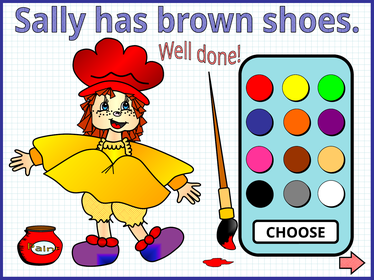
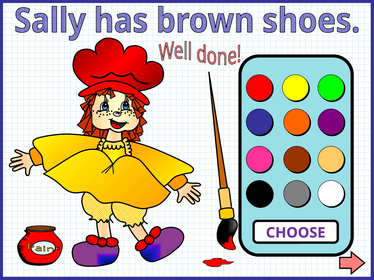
CHOOSE colour: black -> purple
